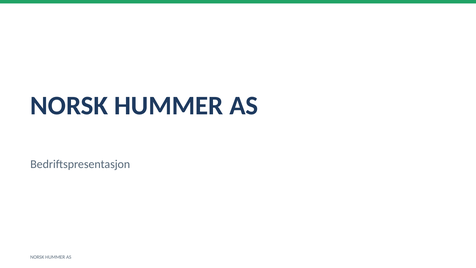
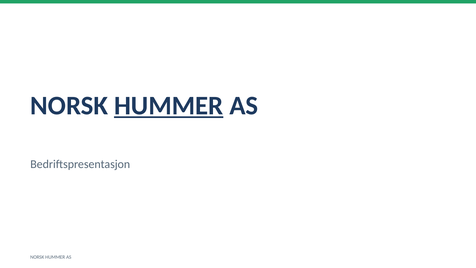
HUMMER at (169, 106) underline: none -> present
